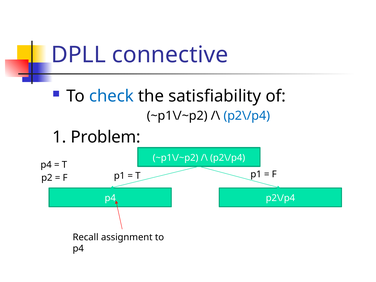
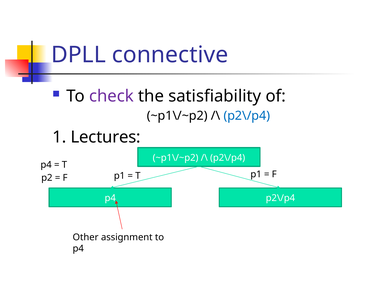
check colour: blue -> purple
Problem: Problem -> Lectures
Recall: Recall -> Other
